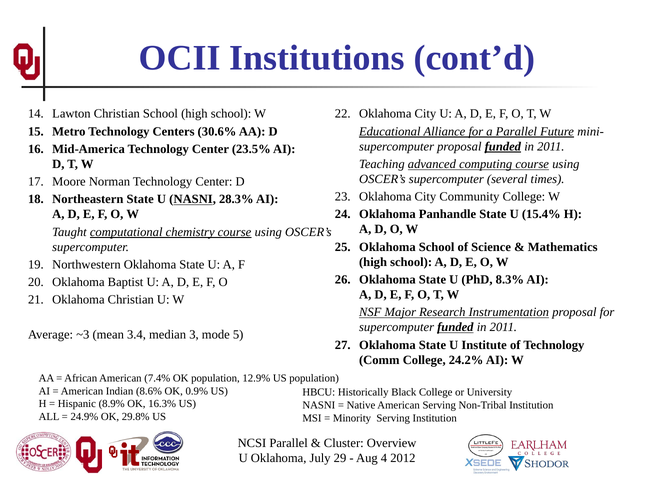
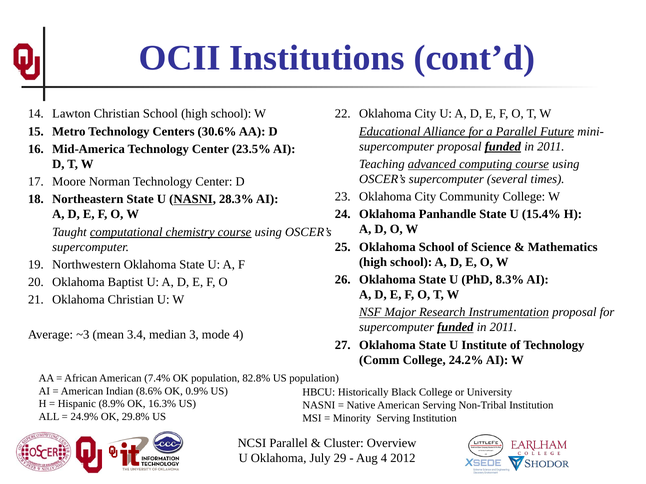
mode 5: 5 -> 4
12.9%: 12.9% -> 82.8%
